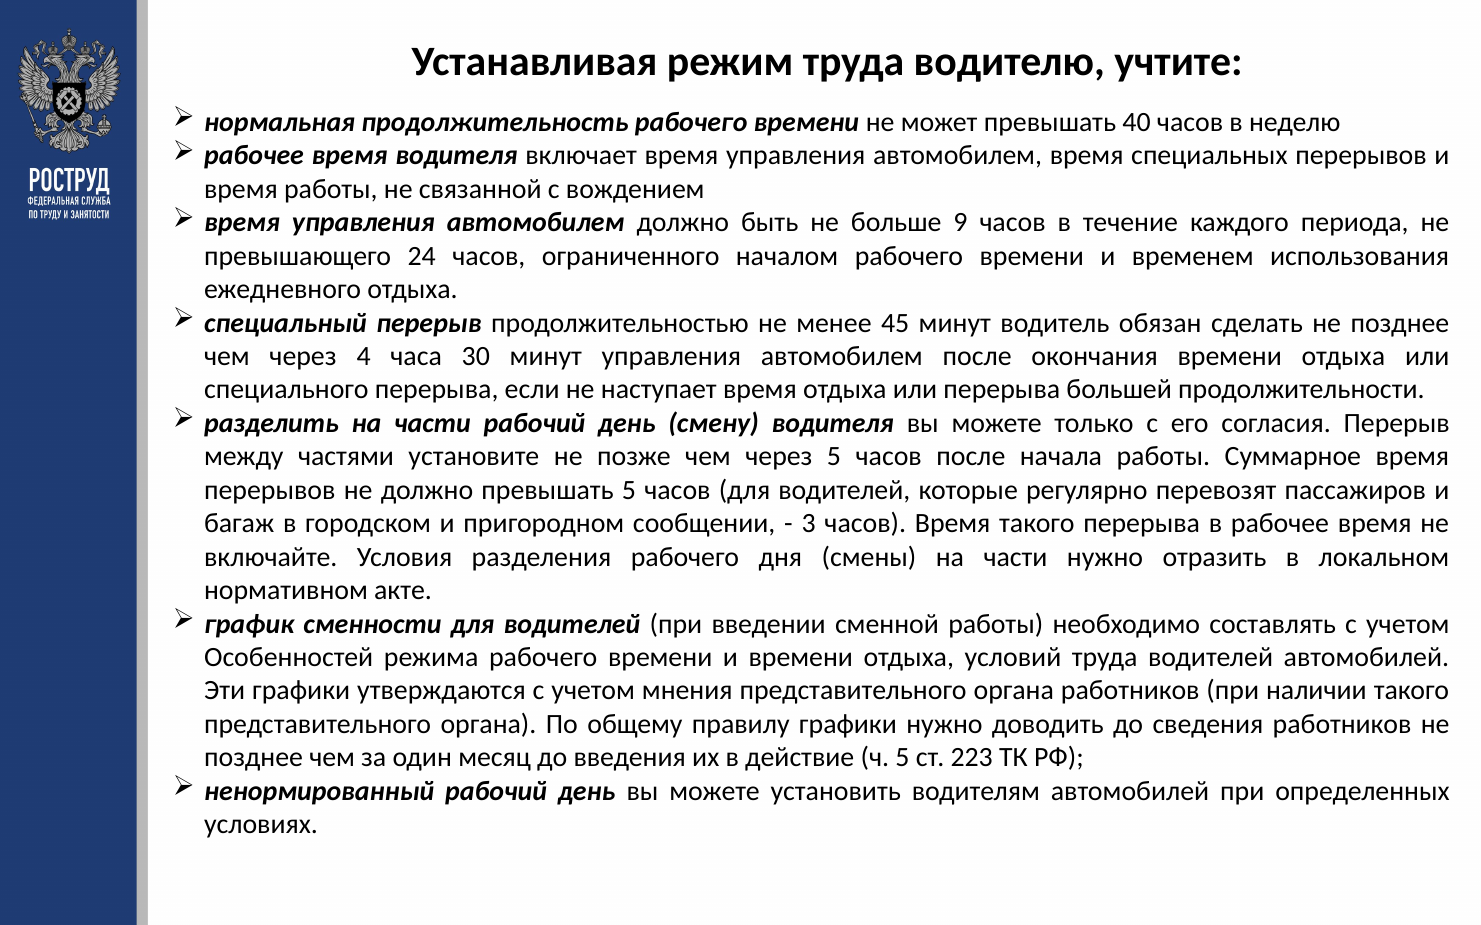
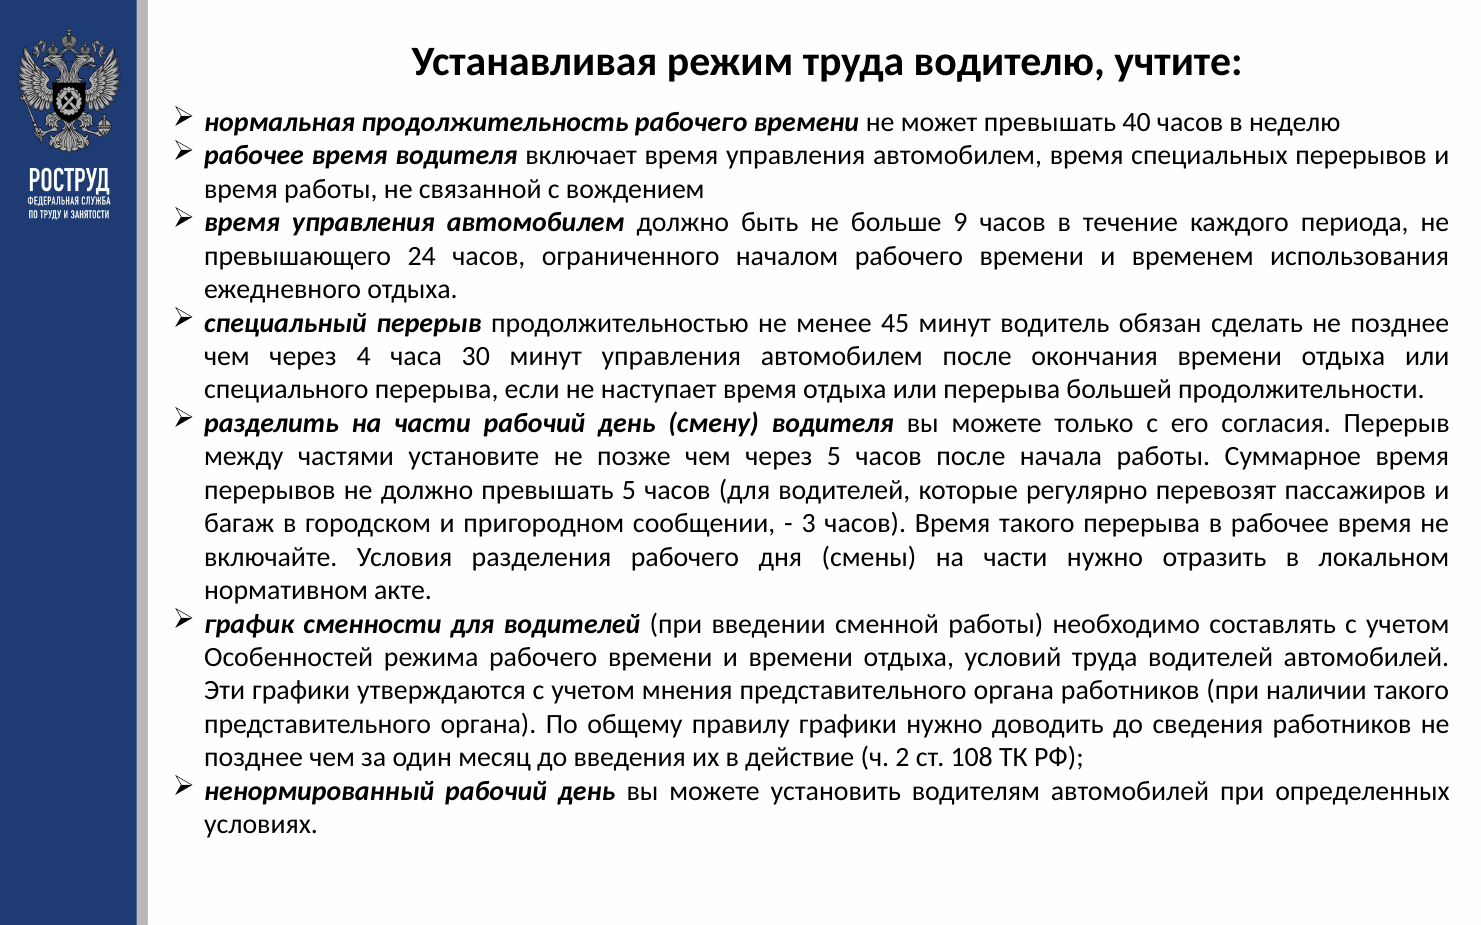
ч 5: 5 -> 2
223: 223 -> 108
